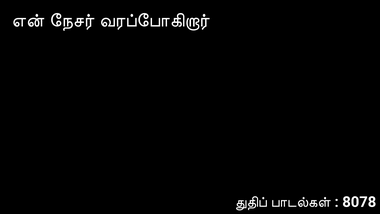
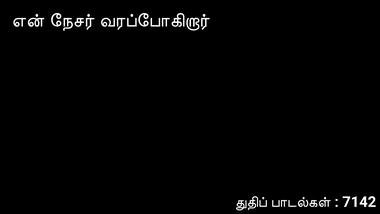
8078: 8078 -> 7142
